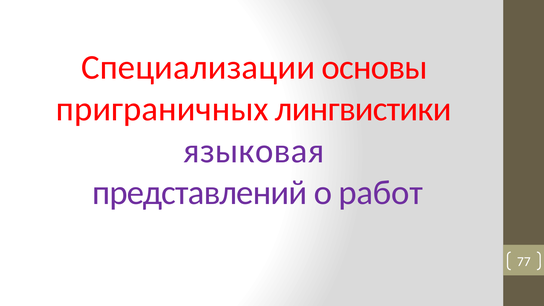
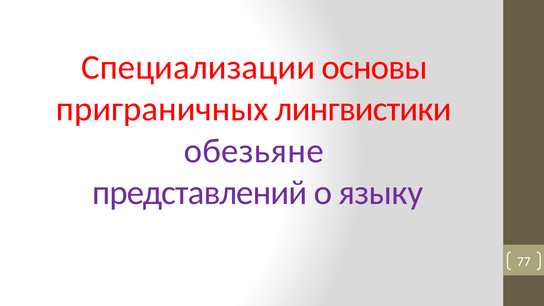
языковая: языковая -> обезьяне
работ: работ -> языку
